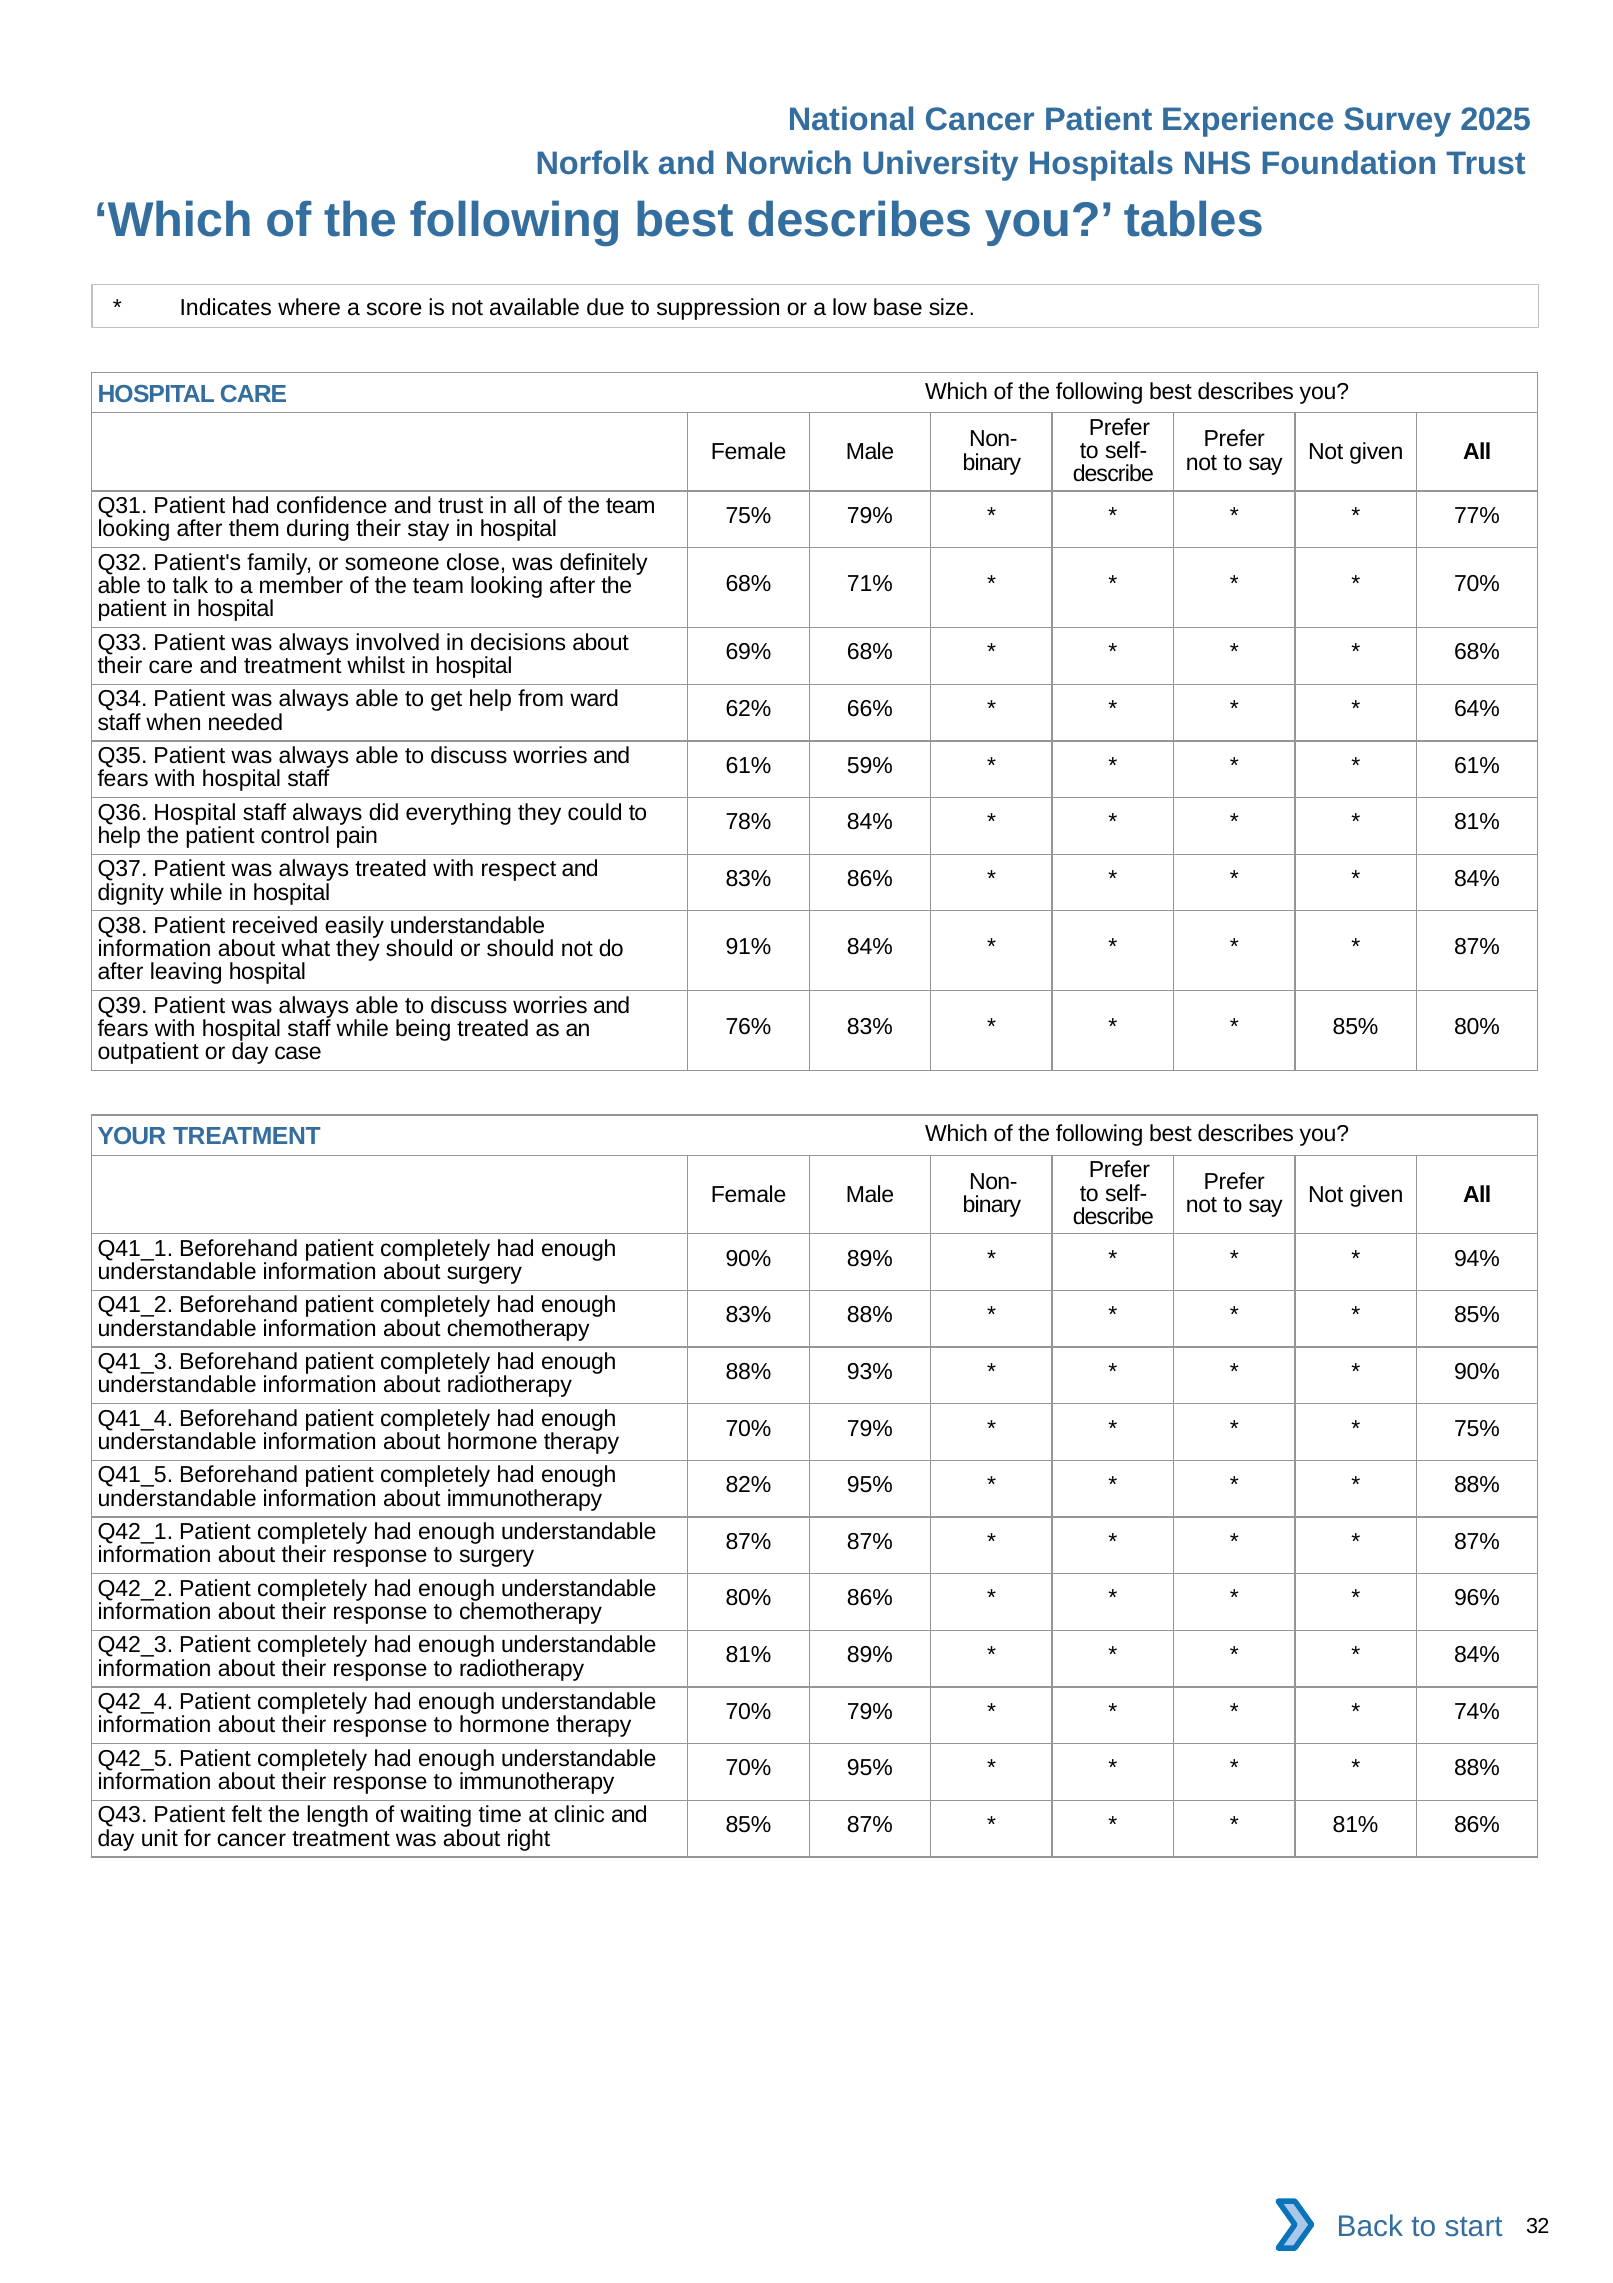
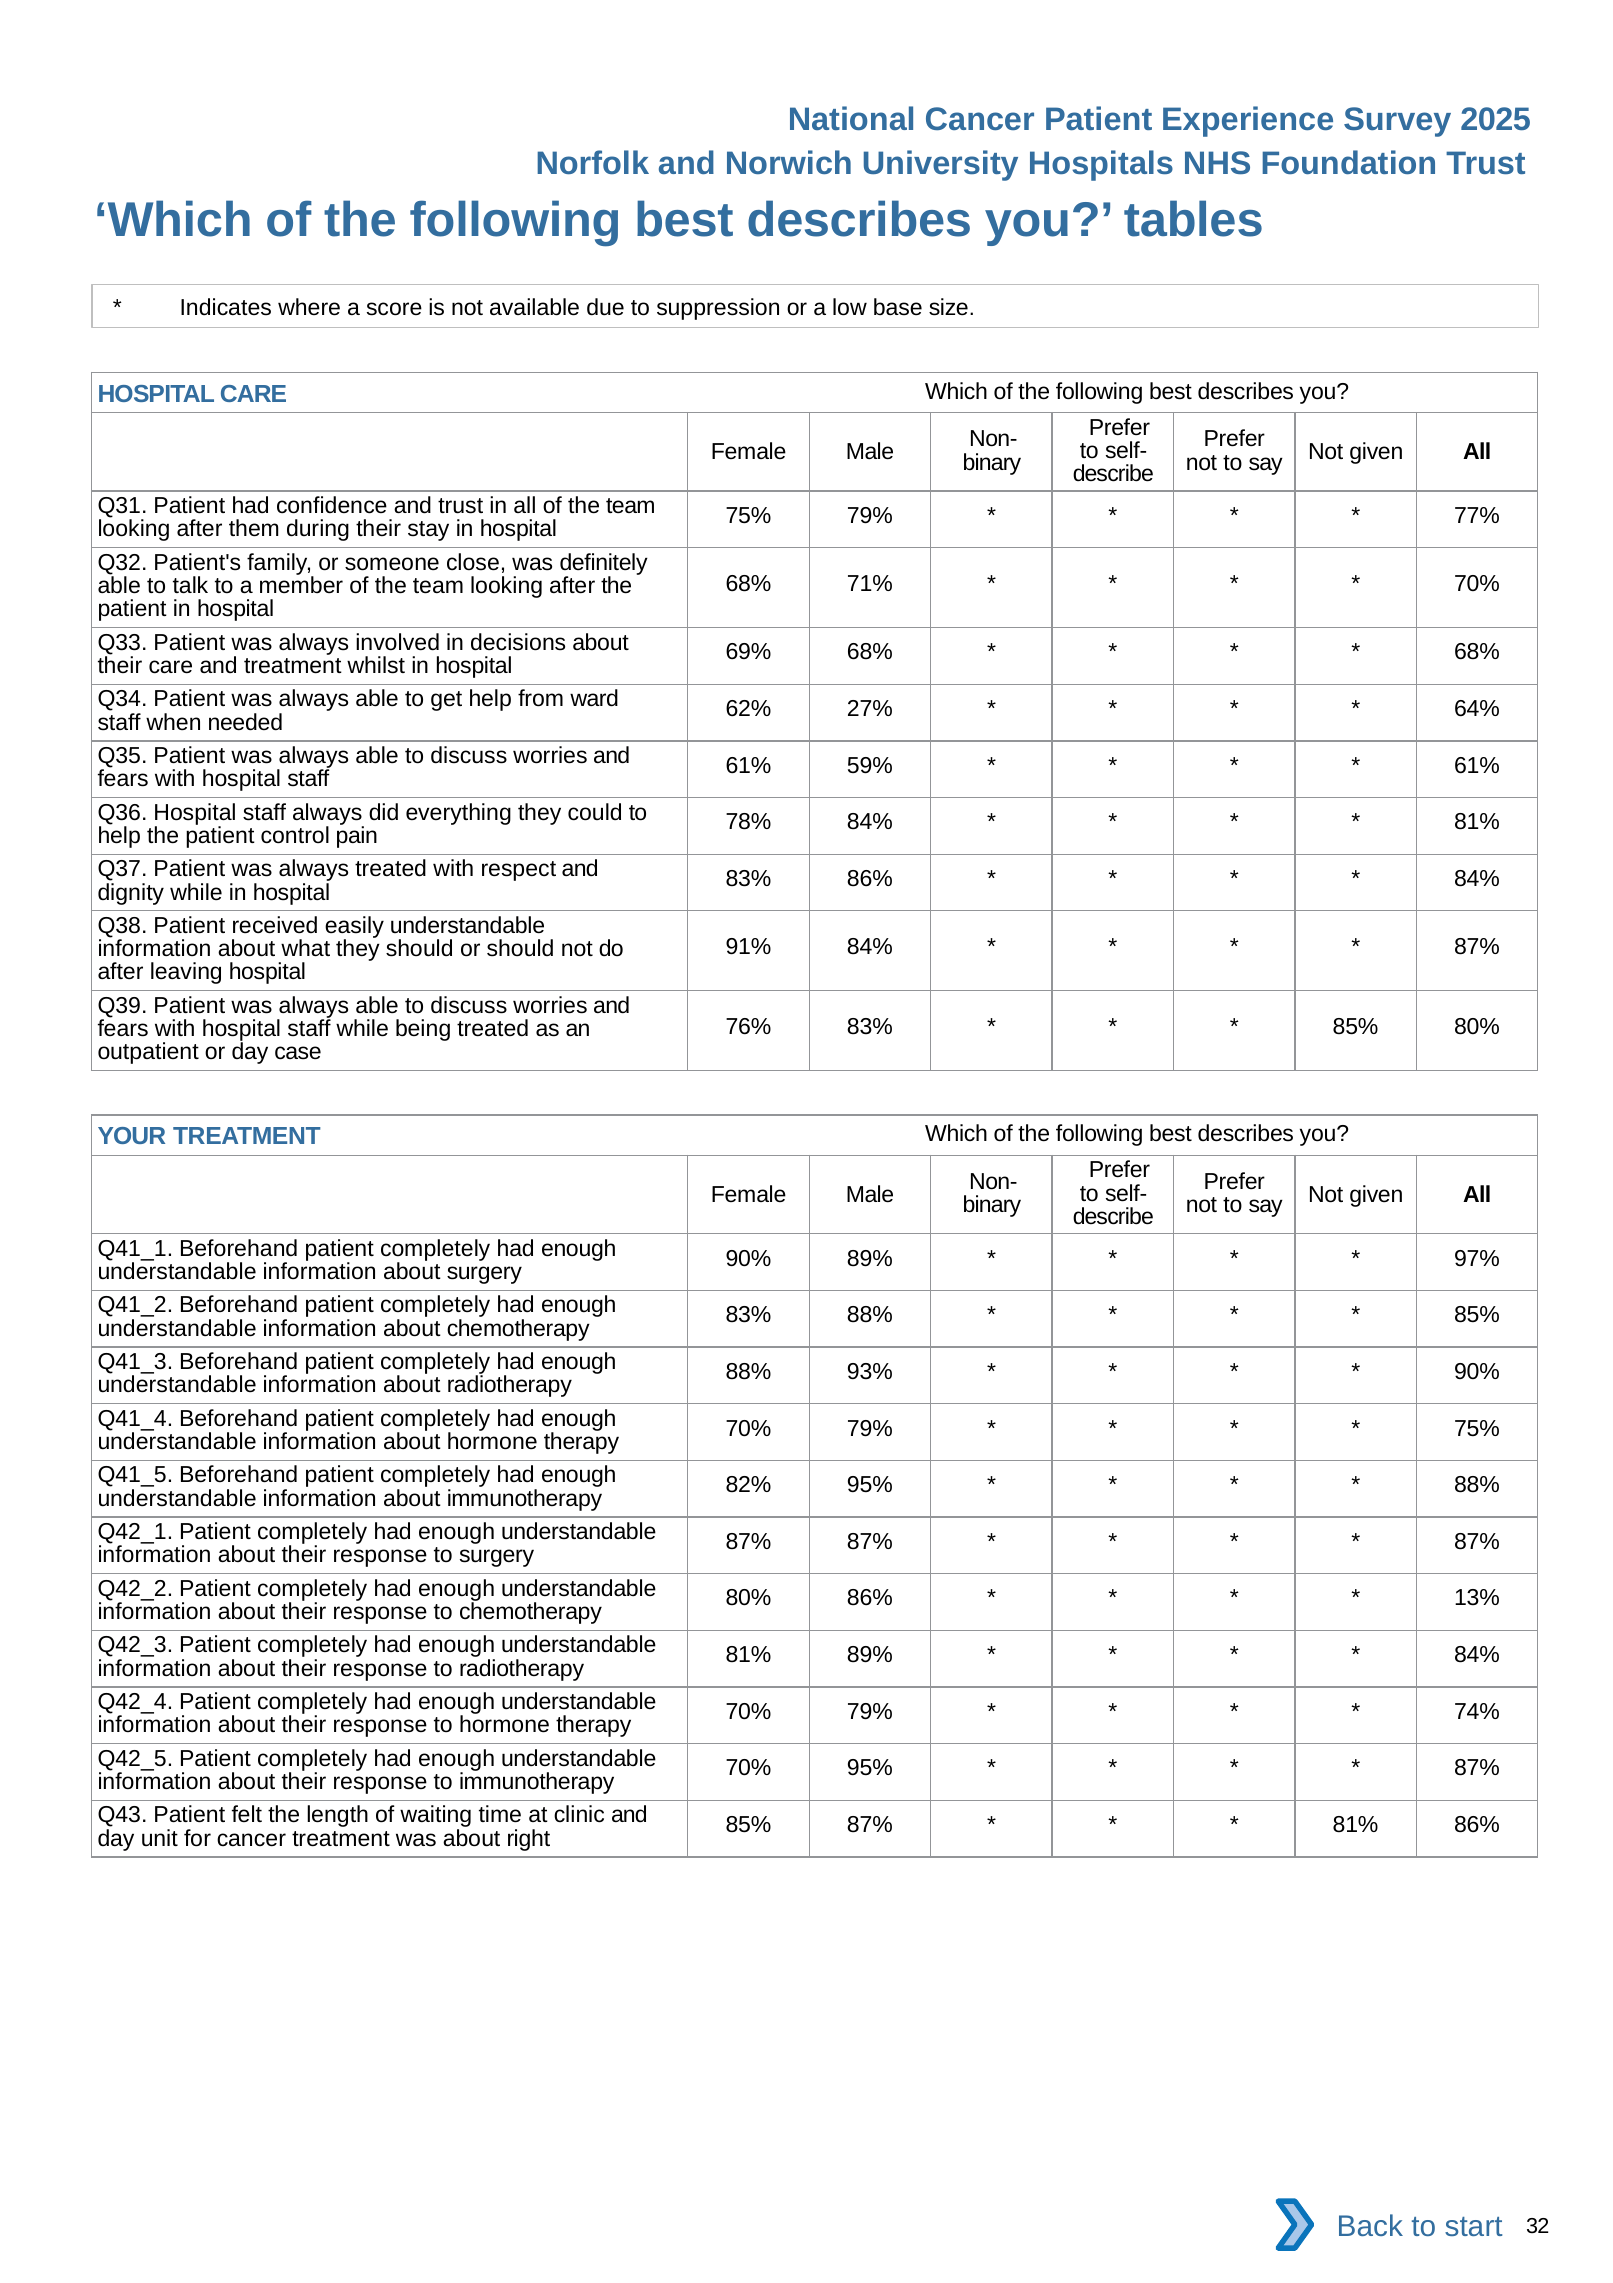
66%: 66% -> 27%
94%: 94% -> 97%
96%: 96% -> 13%
88% at (1477, 1768): 88% -> 87%
